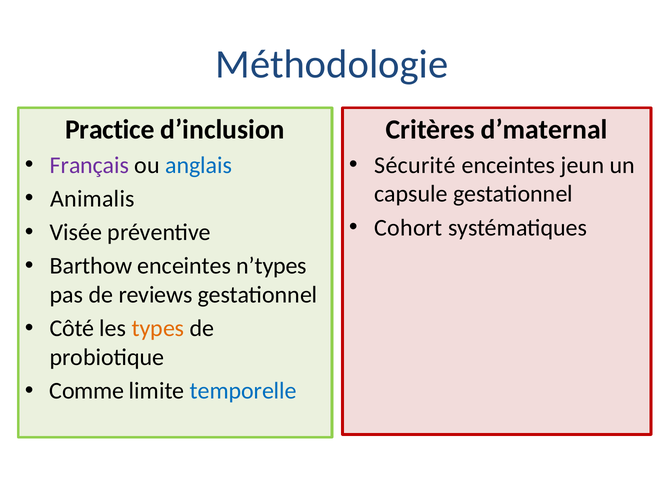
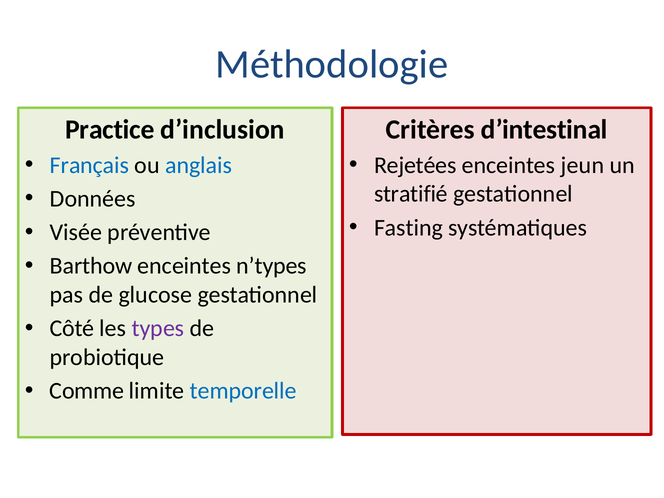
d’maternal: d’maternal -> d’intestinal
Français colour: purple -> blue
Sécurité: Sécurité -> Rejetées
capsule: capsule -> stratifié
Animalis: Animalis -> Données
Cohort: Cohort -> Fasting
reviews: reviews -> glucose
types colour: orange -> purple
